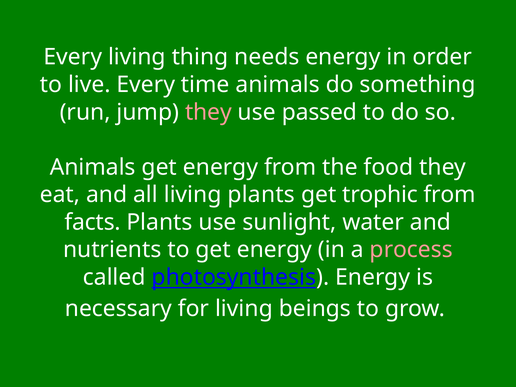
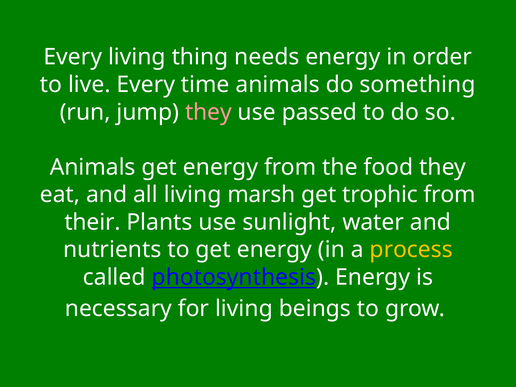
living plants: plants -> marsh
facts: facts -> their
process colour: pink -> yellow
